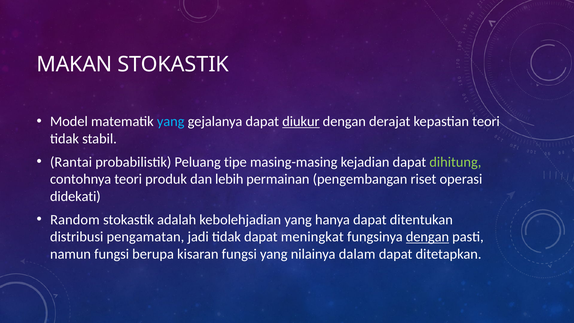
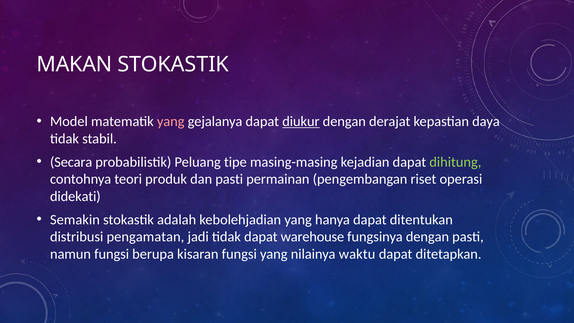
yang at (171, 121) colour: light blue -> pink
kepastian teori: teori -> daya
Rantai: Rantai -> Secara
dan lebih: lebih -> pasti
Random: Random -> Semakin
meningkat: meningkat -> warehouse
dengan at (427, 237) underline: present -> none
dalam: dalam -> waktu
